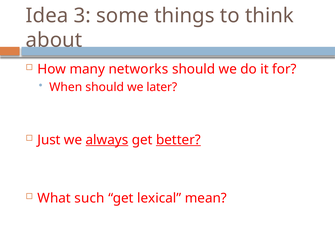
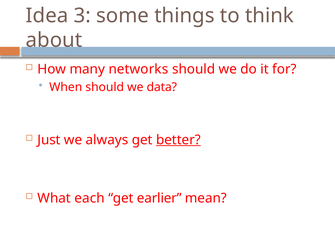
later: later -> data
always underline: present -> none
such: such -> each
lexical: lexical -> earlier
